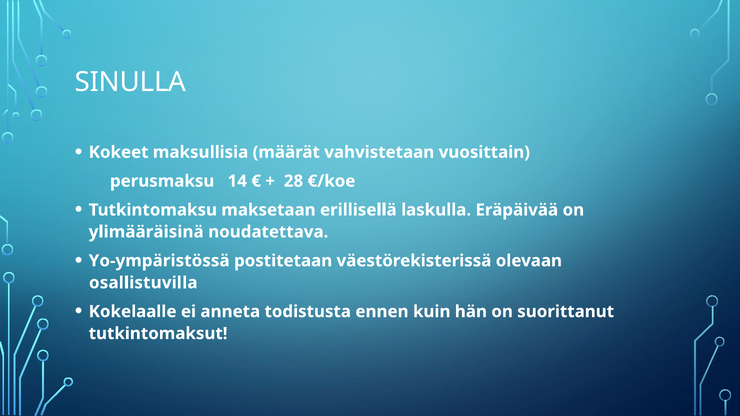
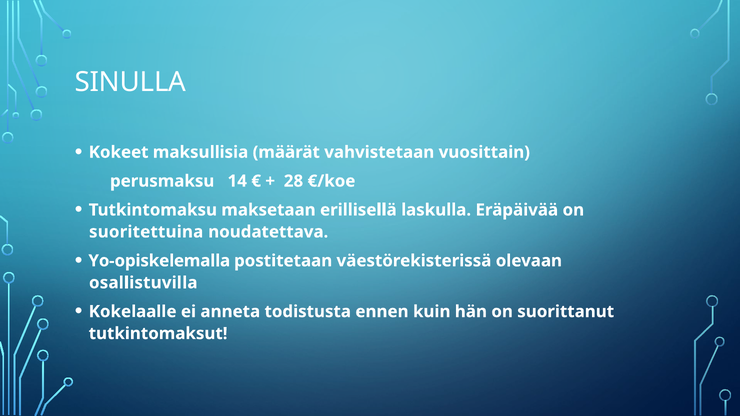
ylimääräisinä: ylimääräisinä -> suoritettuina
Yo-ympäristössä: Yo-ympäristössä -> Yo-opiskelemalla
